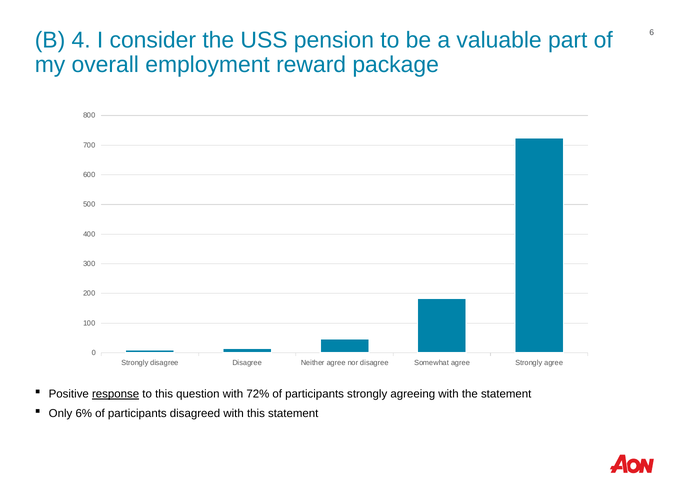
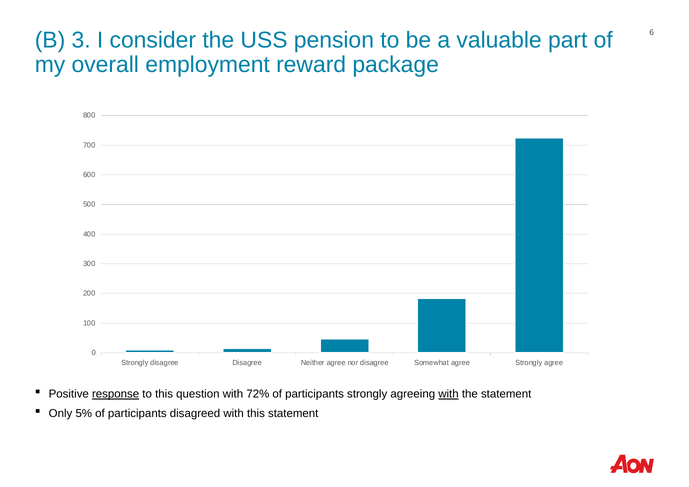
4: 4 -> 3
with at (448, 394) underline: none -> present
6%: 6% -> 5%
